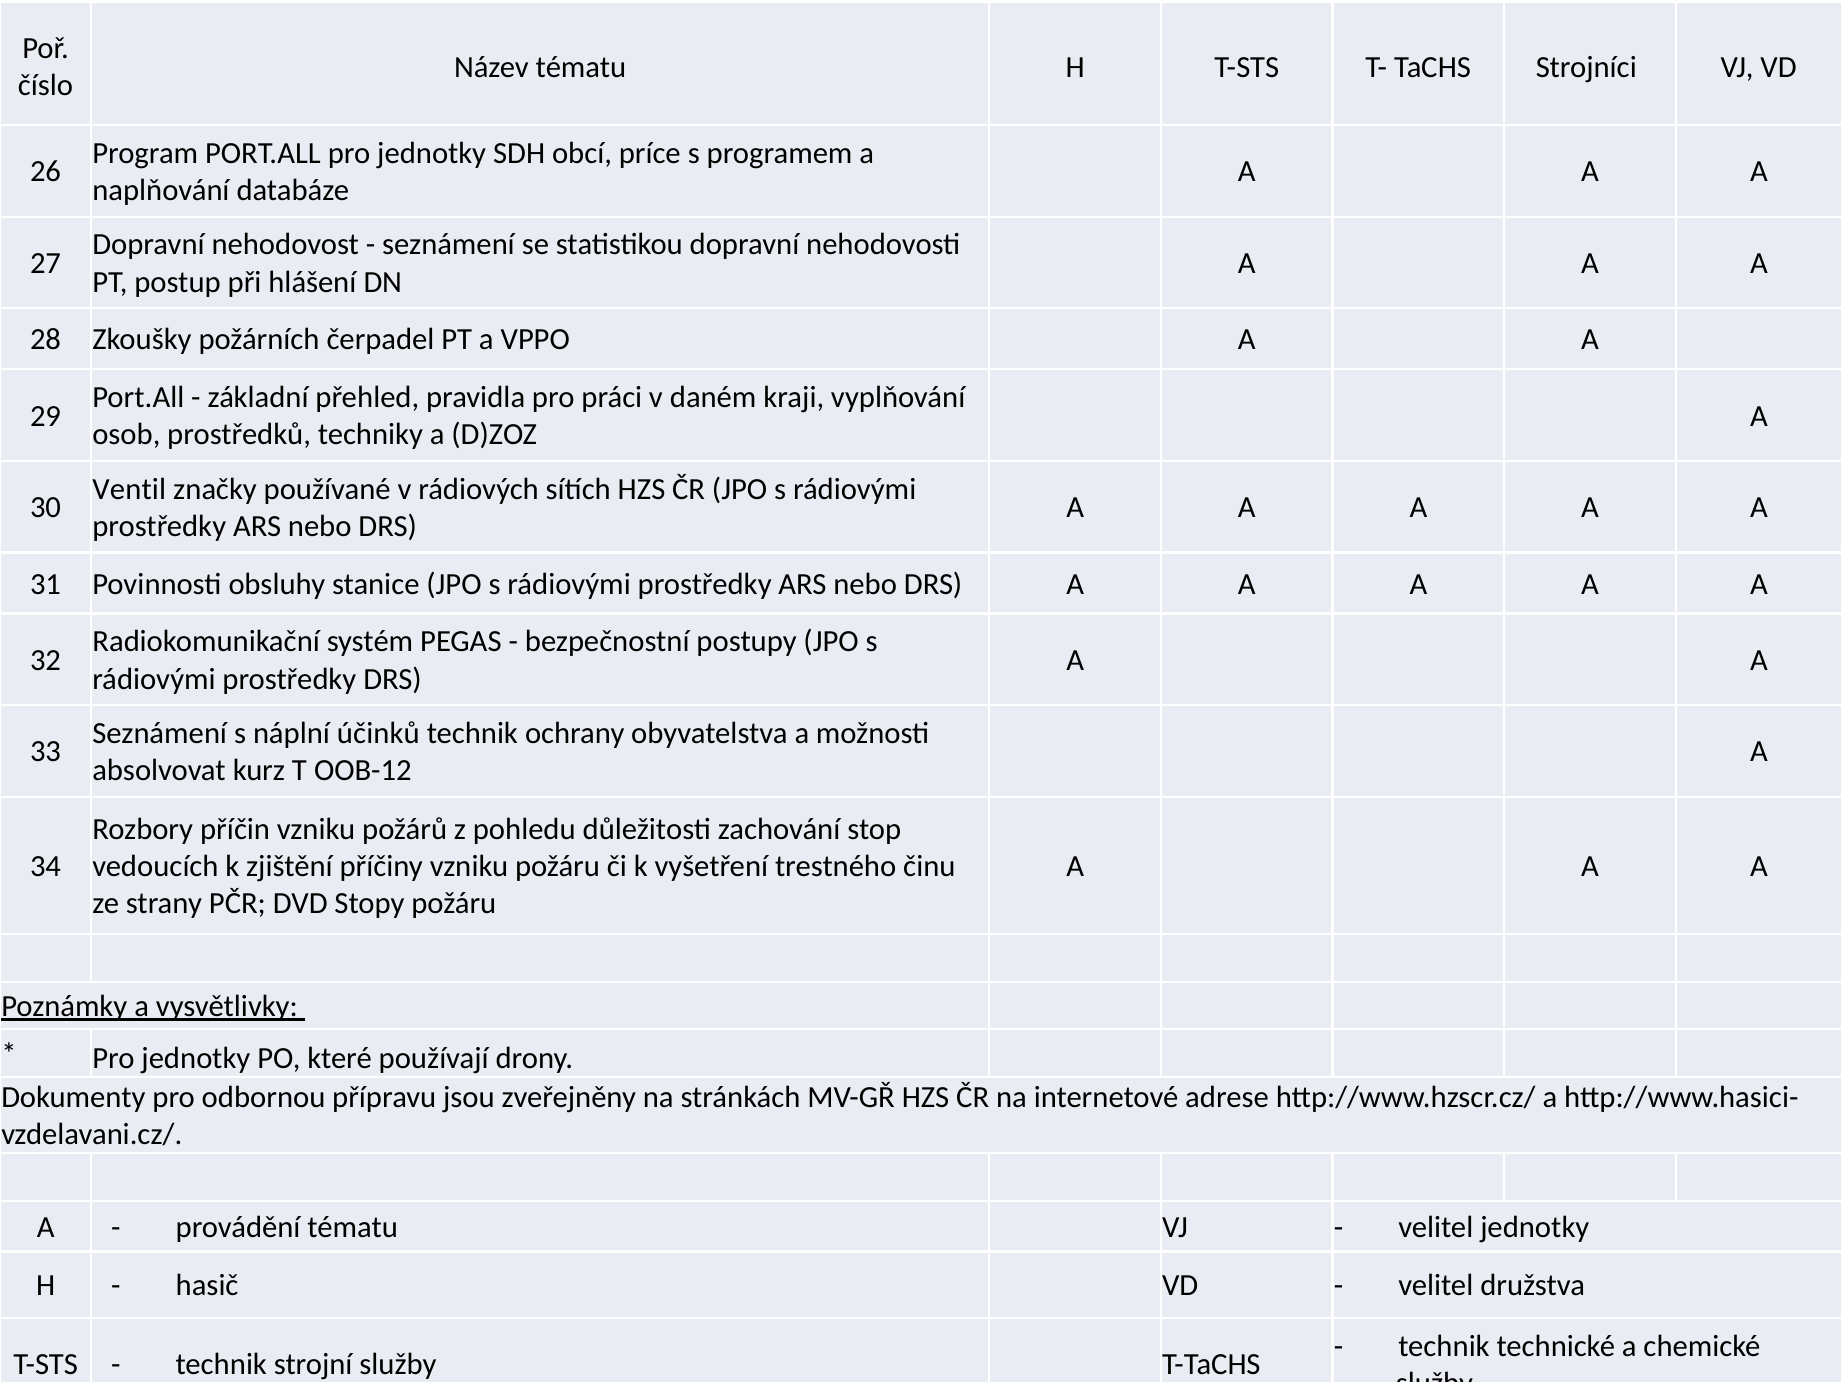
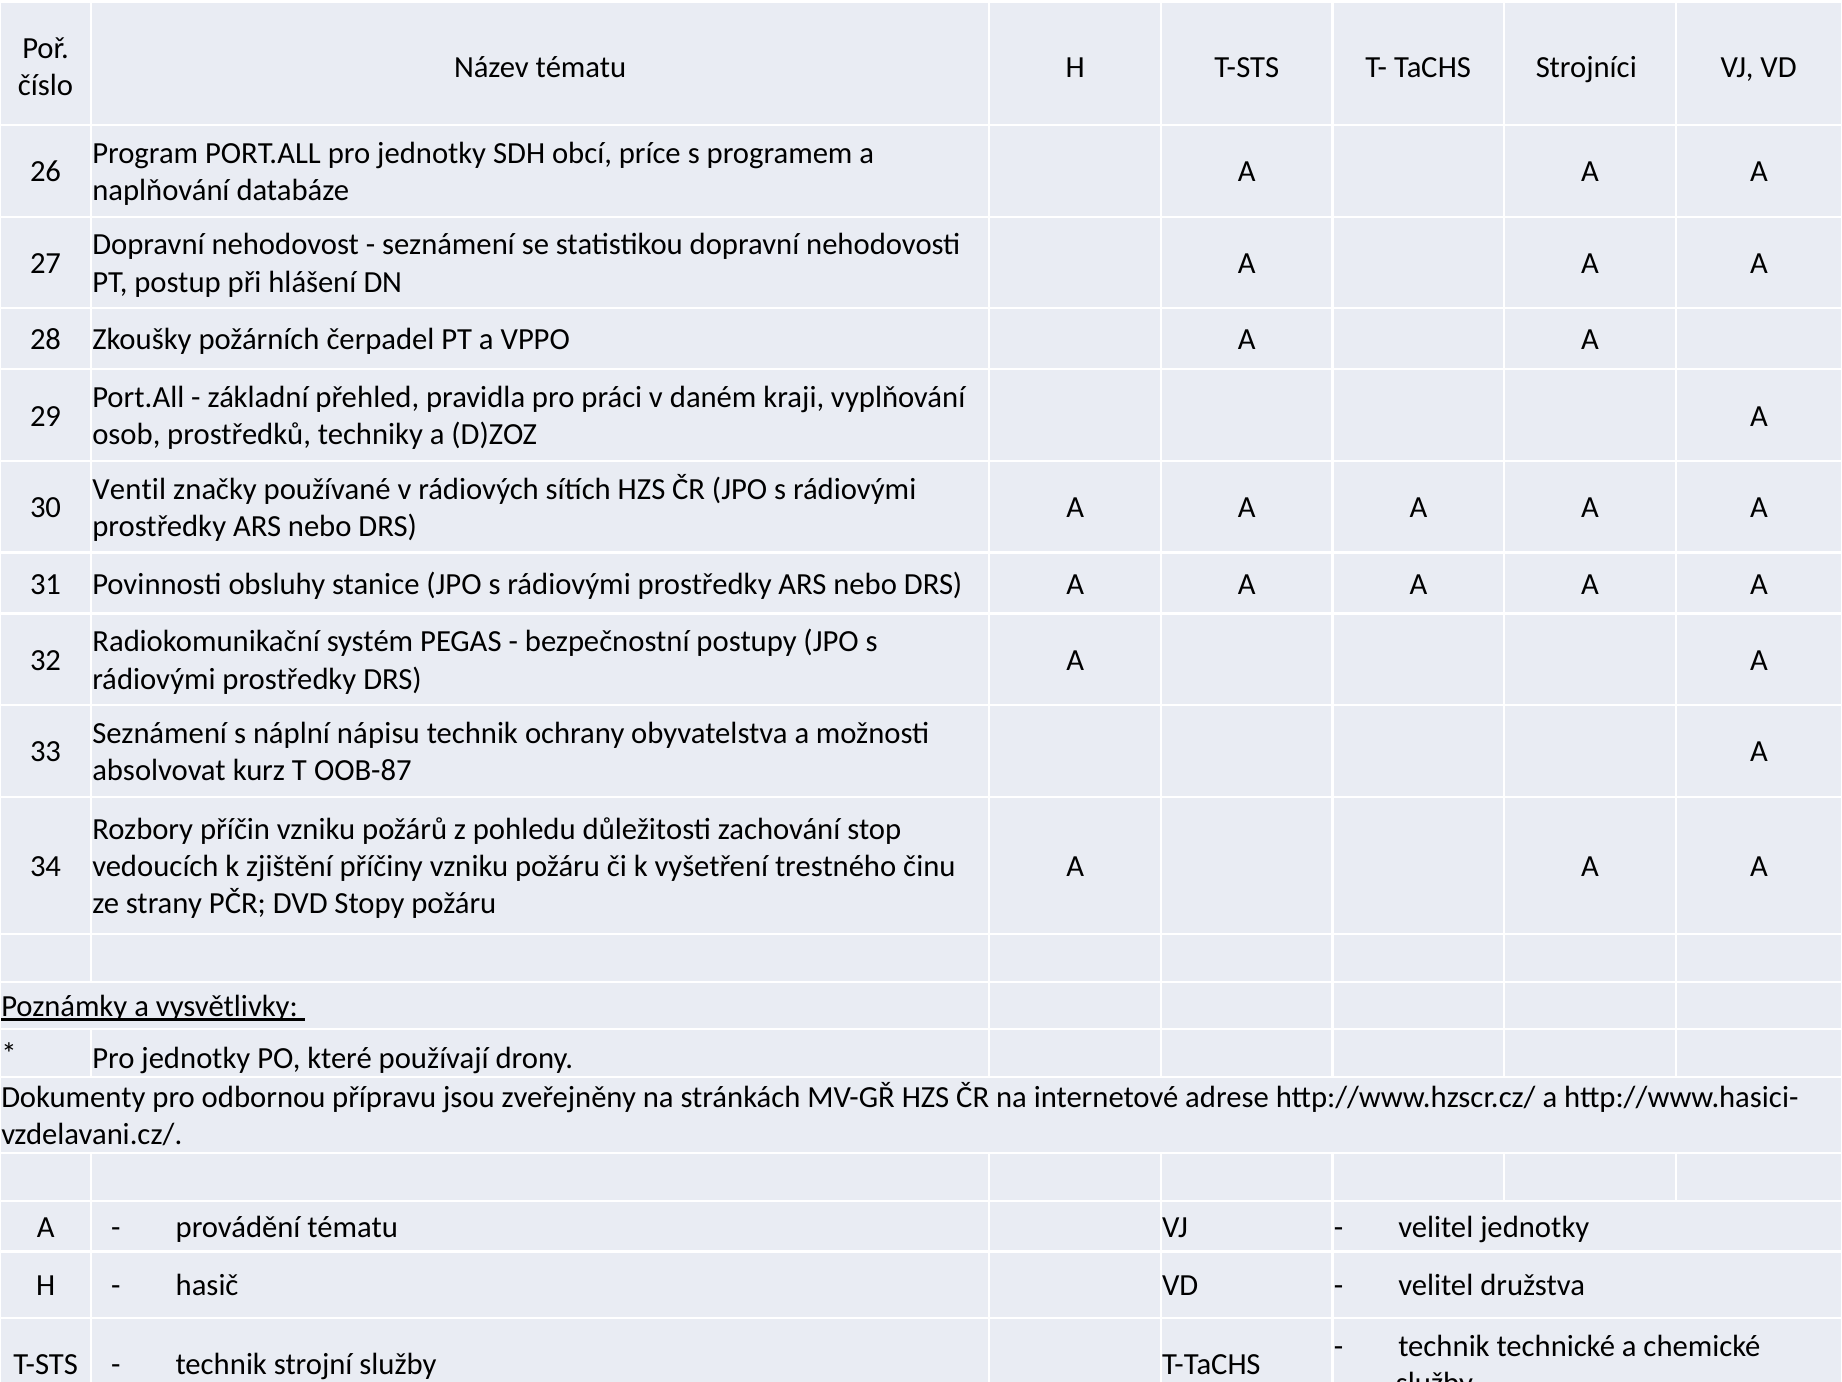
účinků: účinků -> nápisu
OOB-12: OOB-12 -> OOB-87
